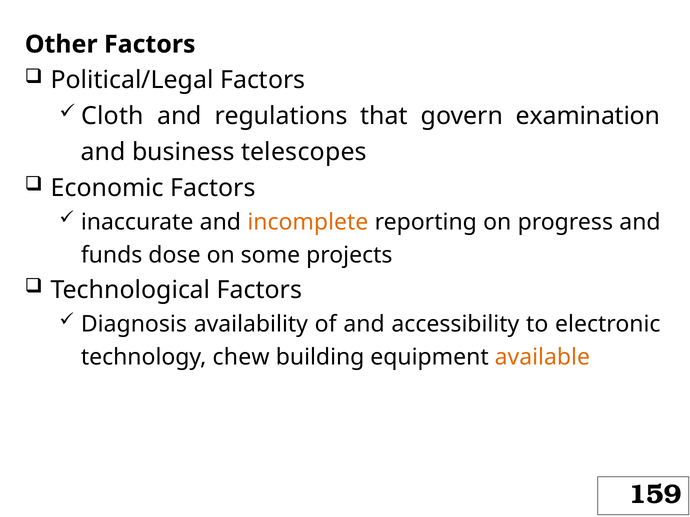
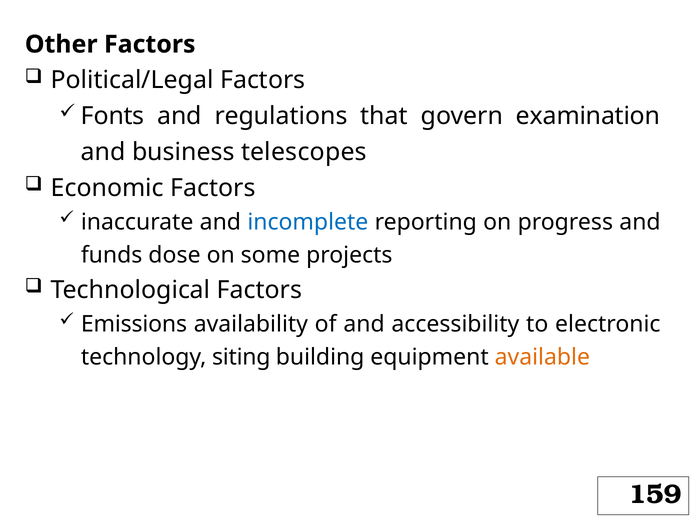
Cloth: Cloth -> Fonts
incomplete colour: orange -> blue
Diagnosis: Diagnosis -> Emissions
chew: chew -> siting
